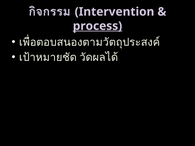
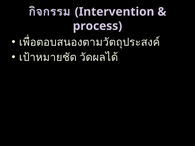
process underline: present -> none
